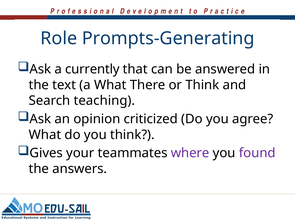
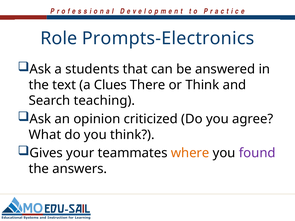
Prompts-Generating: Prompts-Generating -> Prompts-Electronics
currently: currently -> students
a What: What -> Clues
where colour: purple -> orange
